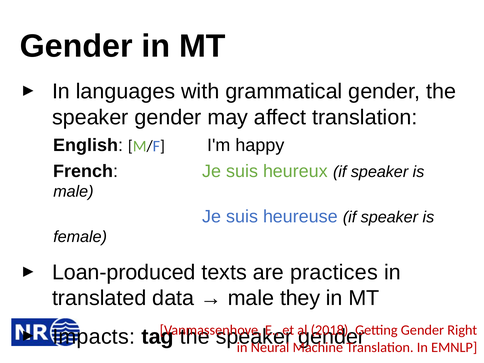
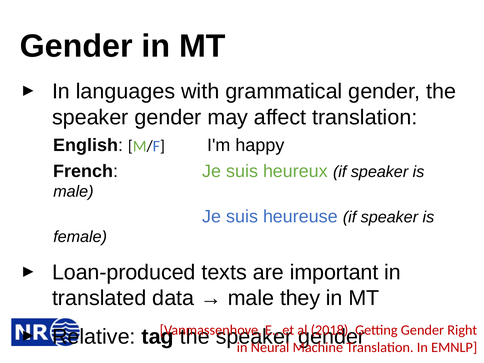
practices: practices -> important
Impacts: Impacts -> Relative
